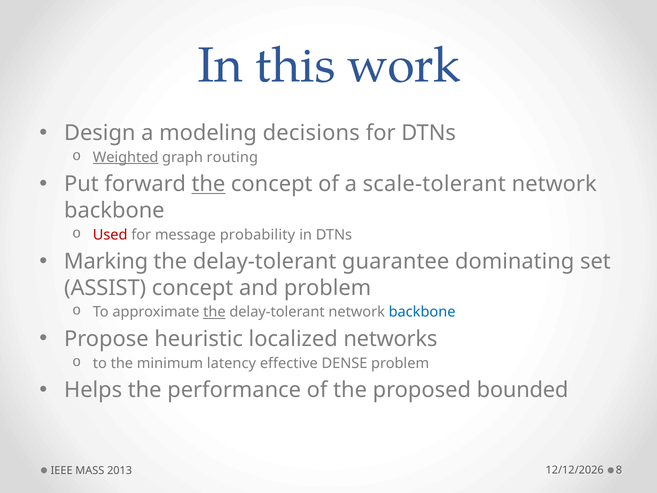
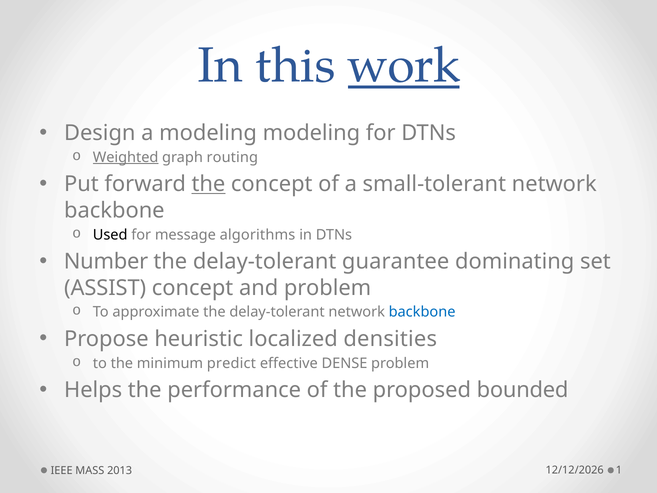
work underline: none -> present
modeling decisions: decisions -> modeling
scale-tolerant: scale-tolerant -> small-tolerant
Used colour: red -> black
probability: probability -> algorithms
Marking: Marking -> Number
the at (214, 312) underline: present -> none
networks: networks -> densities
latency: latency -> predict
8: 8 -> 1
